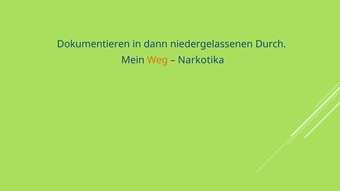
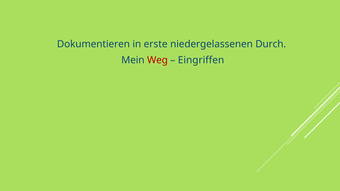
dann: dann -> erste
Weg colour: orange -> red
Narkotika: Narkotika -> Eingriffen
